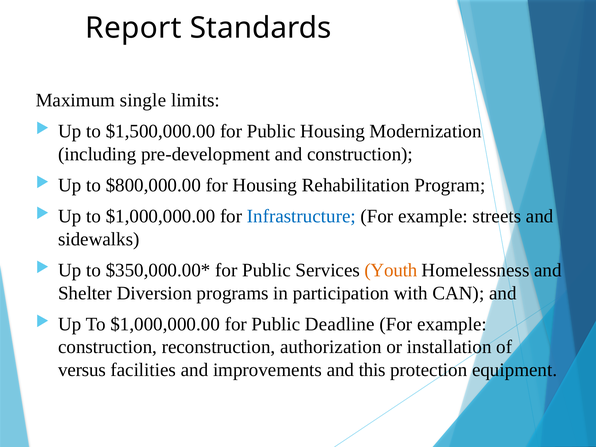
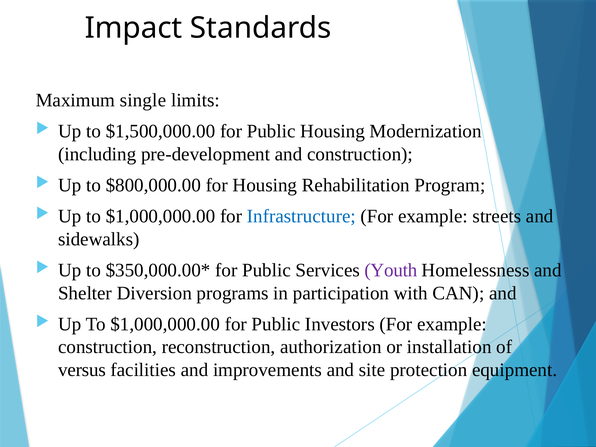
Report: Report -> Impact
Youth colour: orange -> purple
Deadline: Deadline -> Investors
this: this -> site
